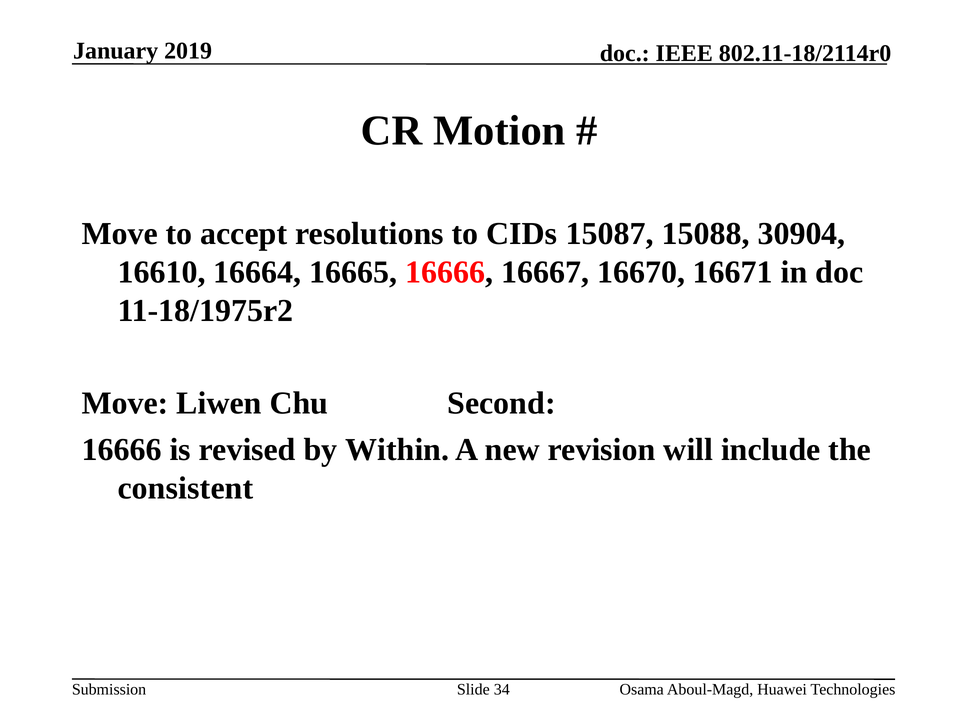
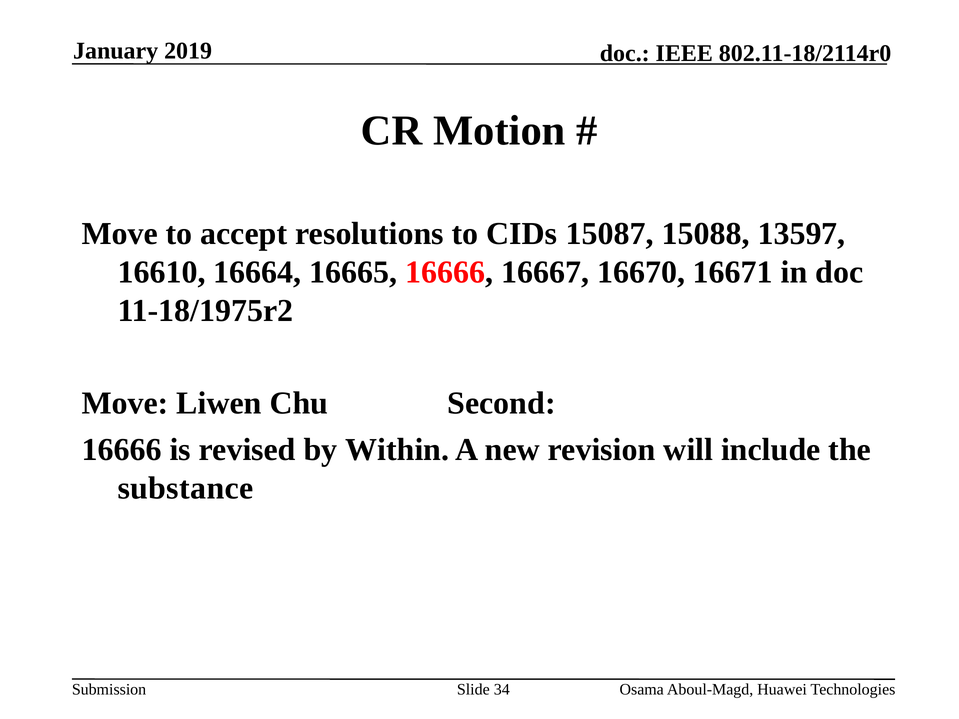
30904: 30904 -> 13597
consistent: consistent -> substance
